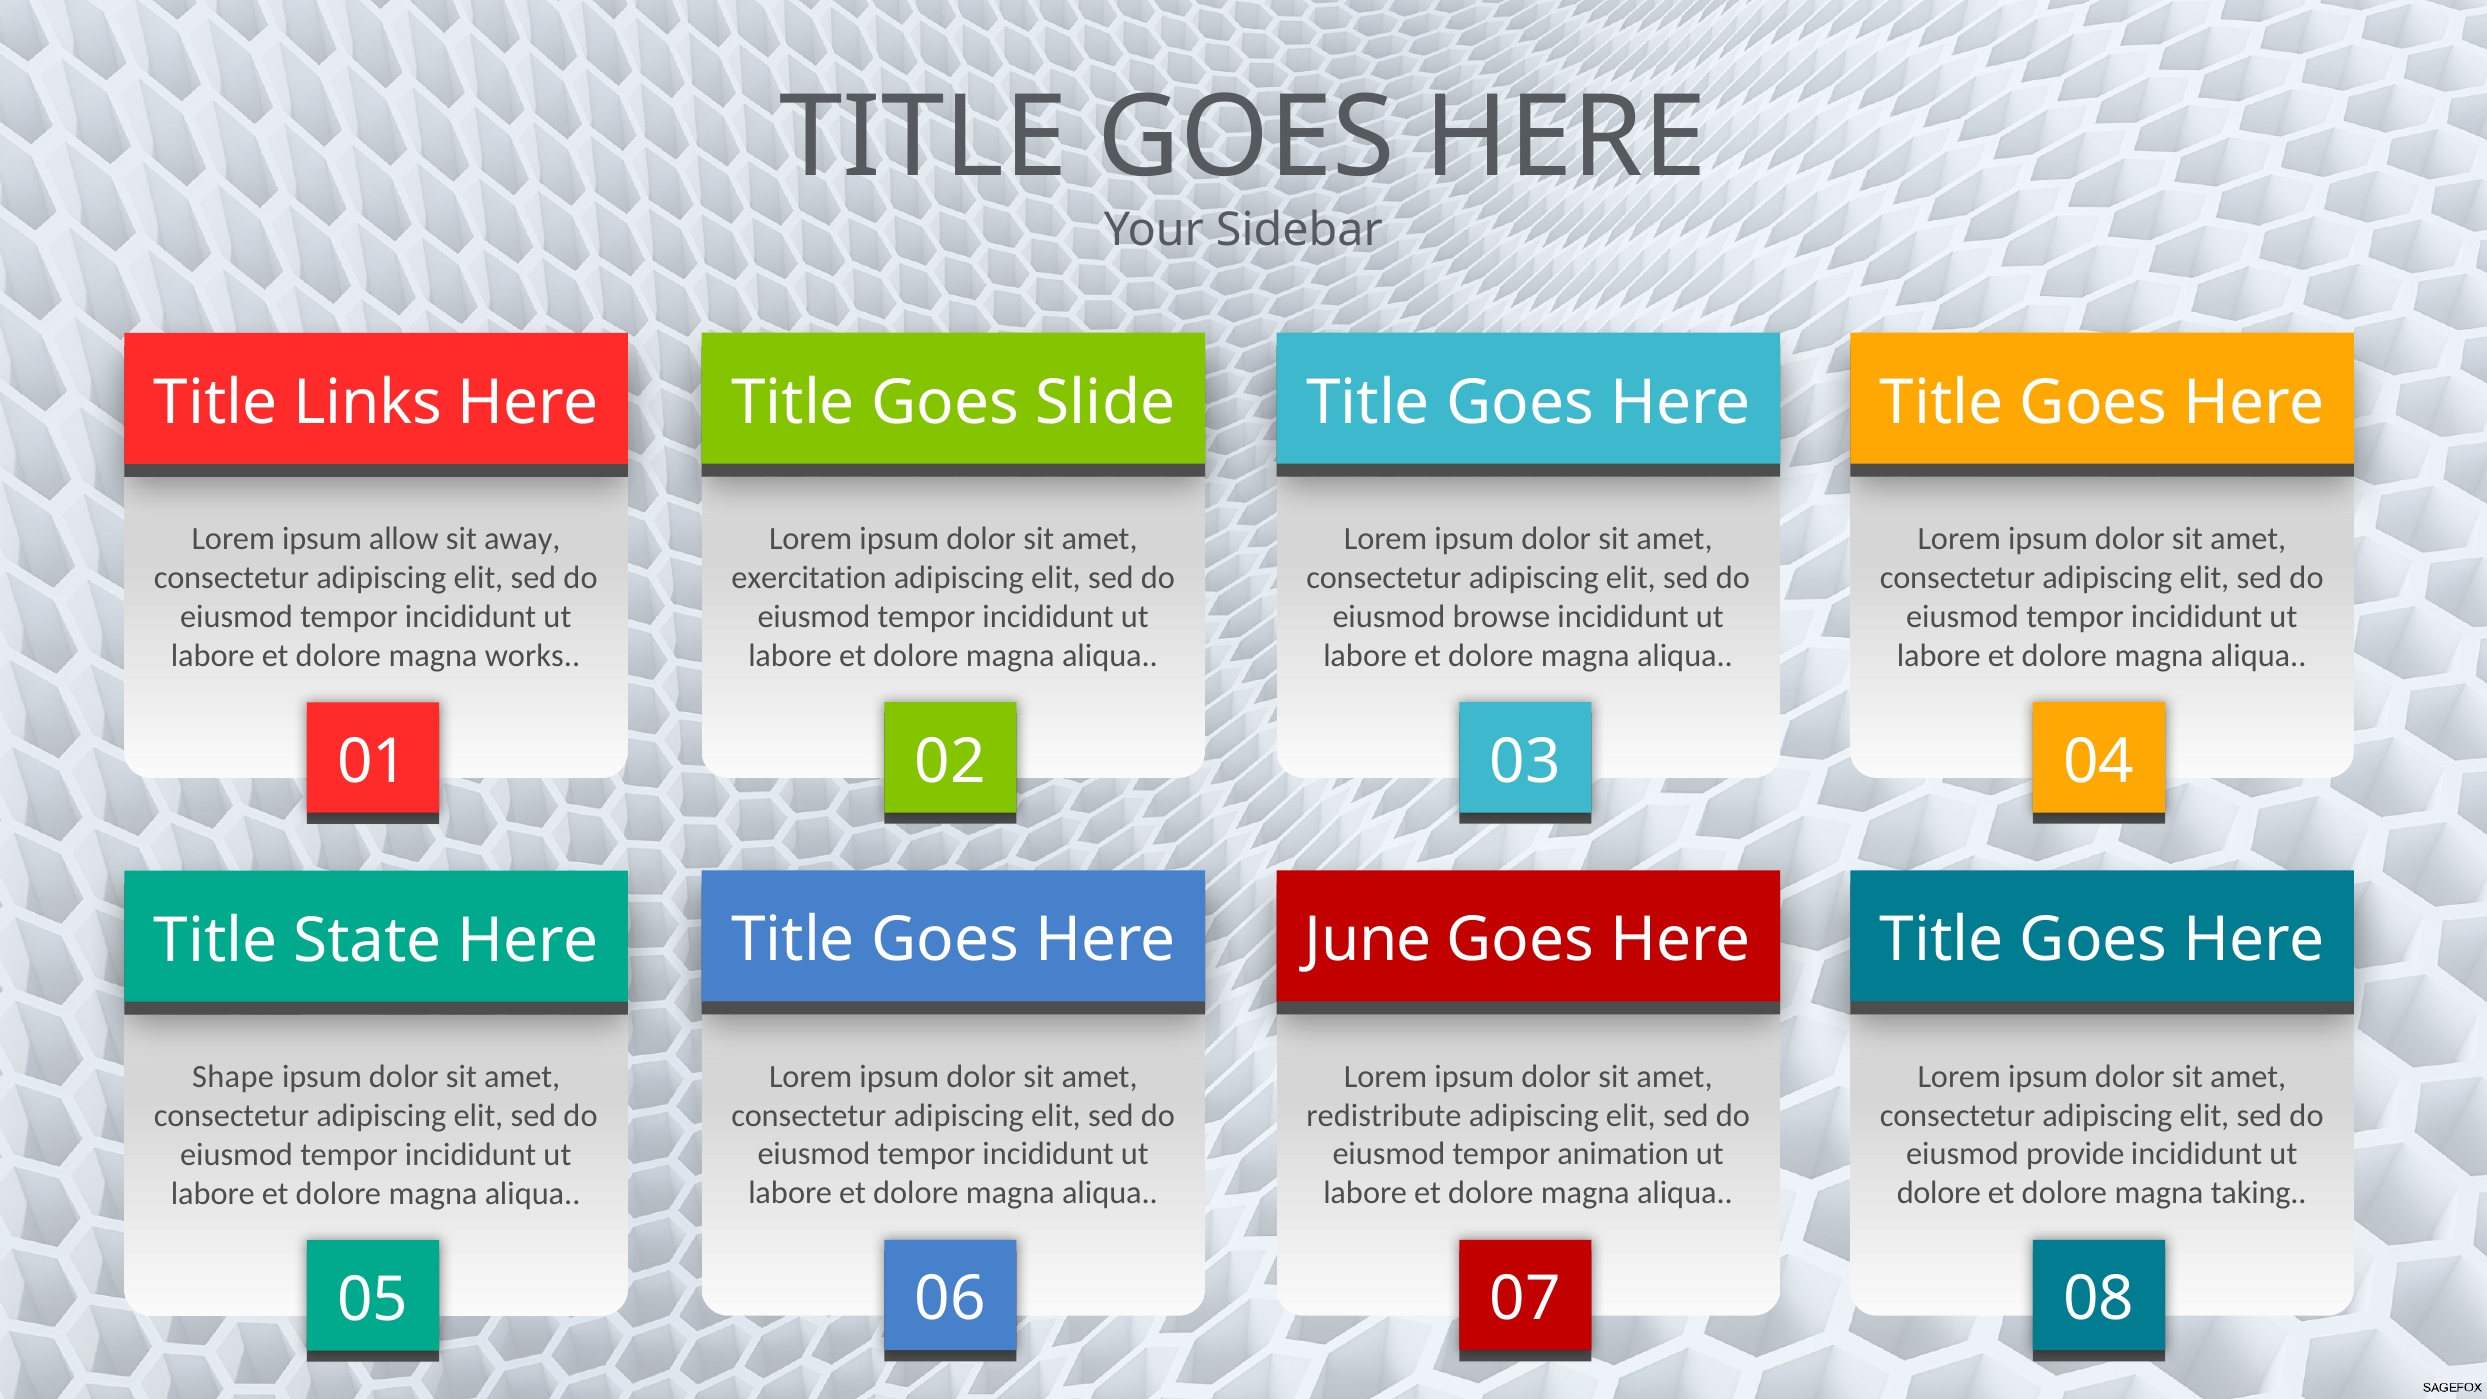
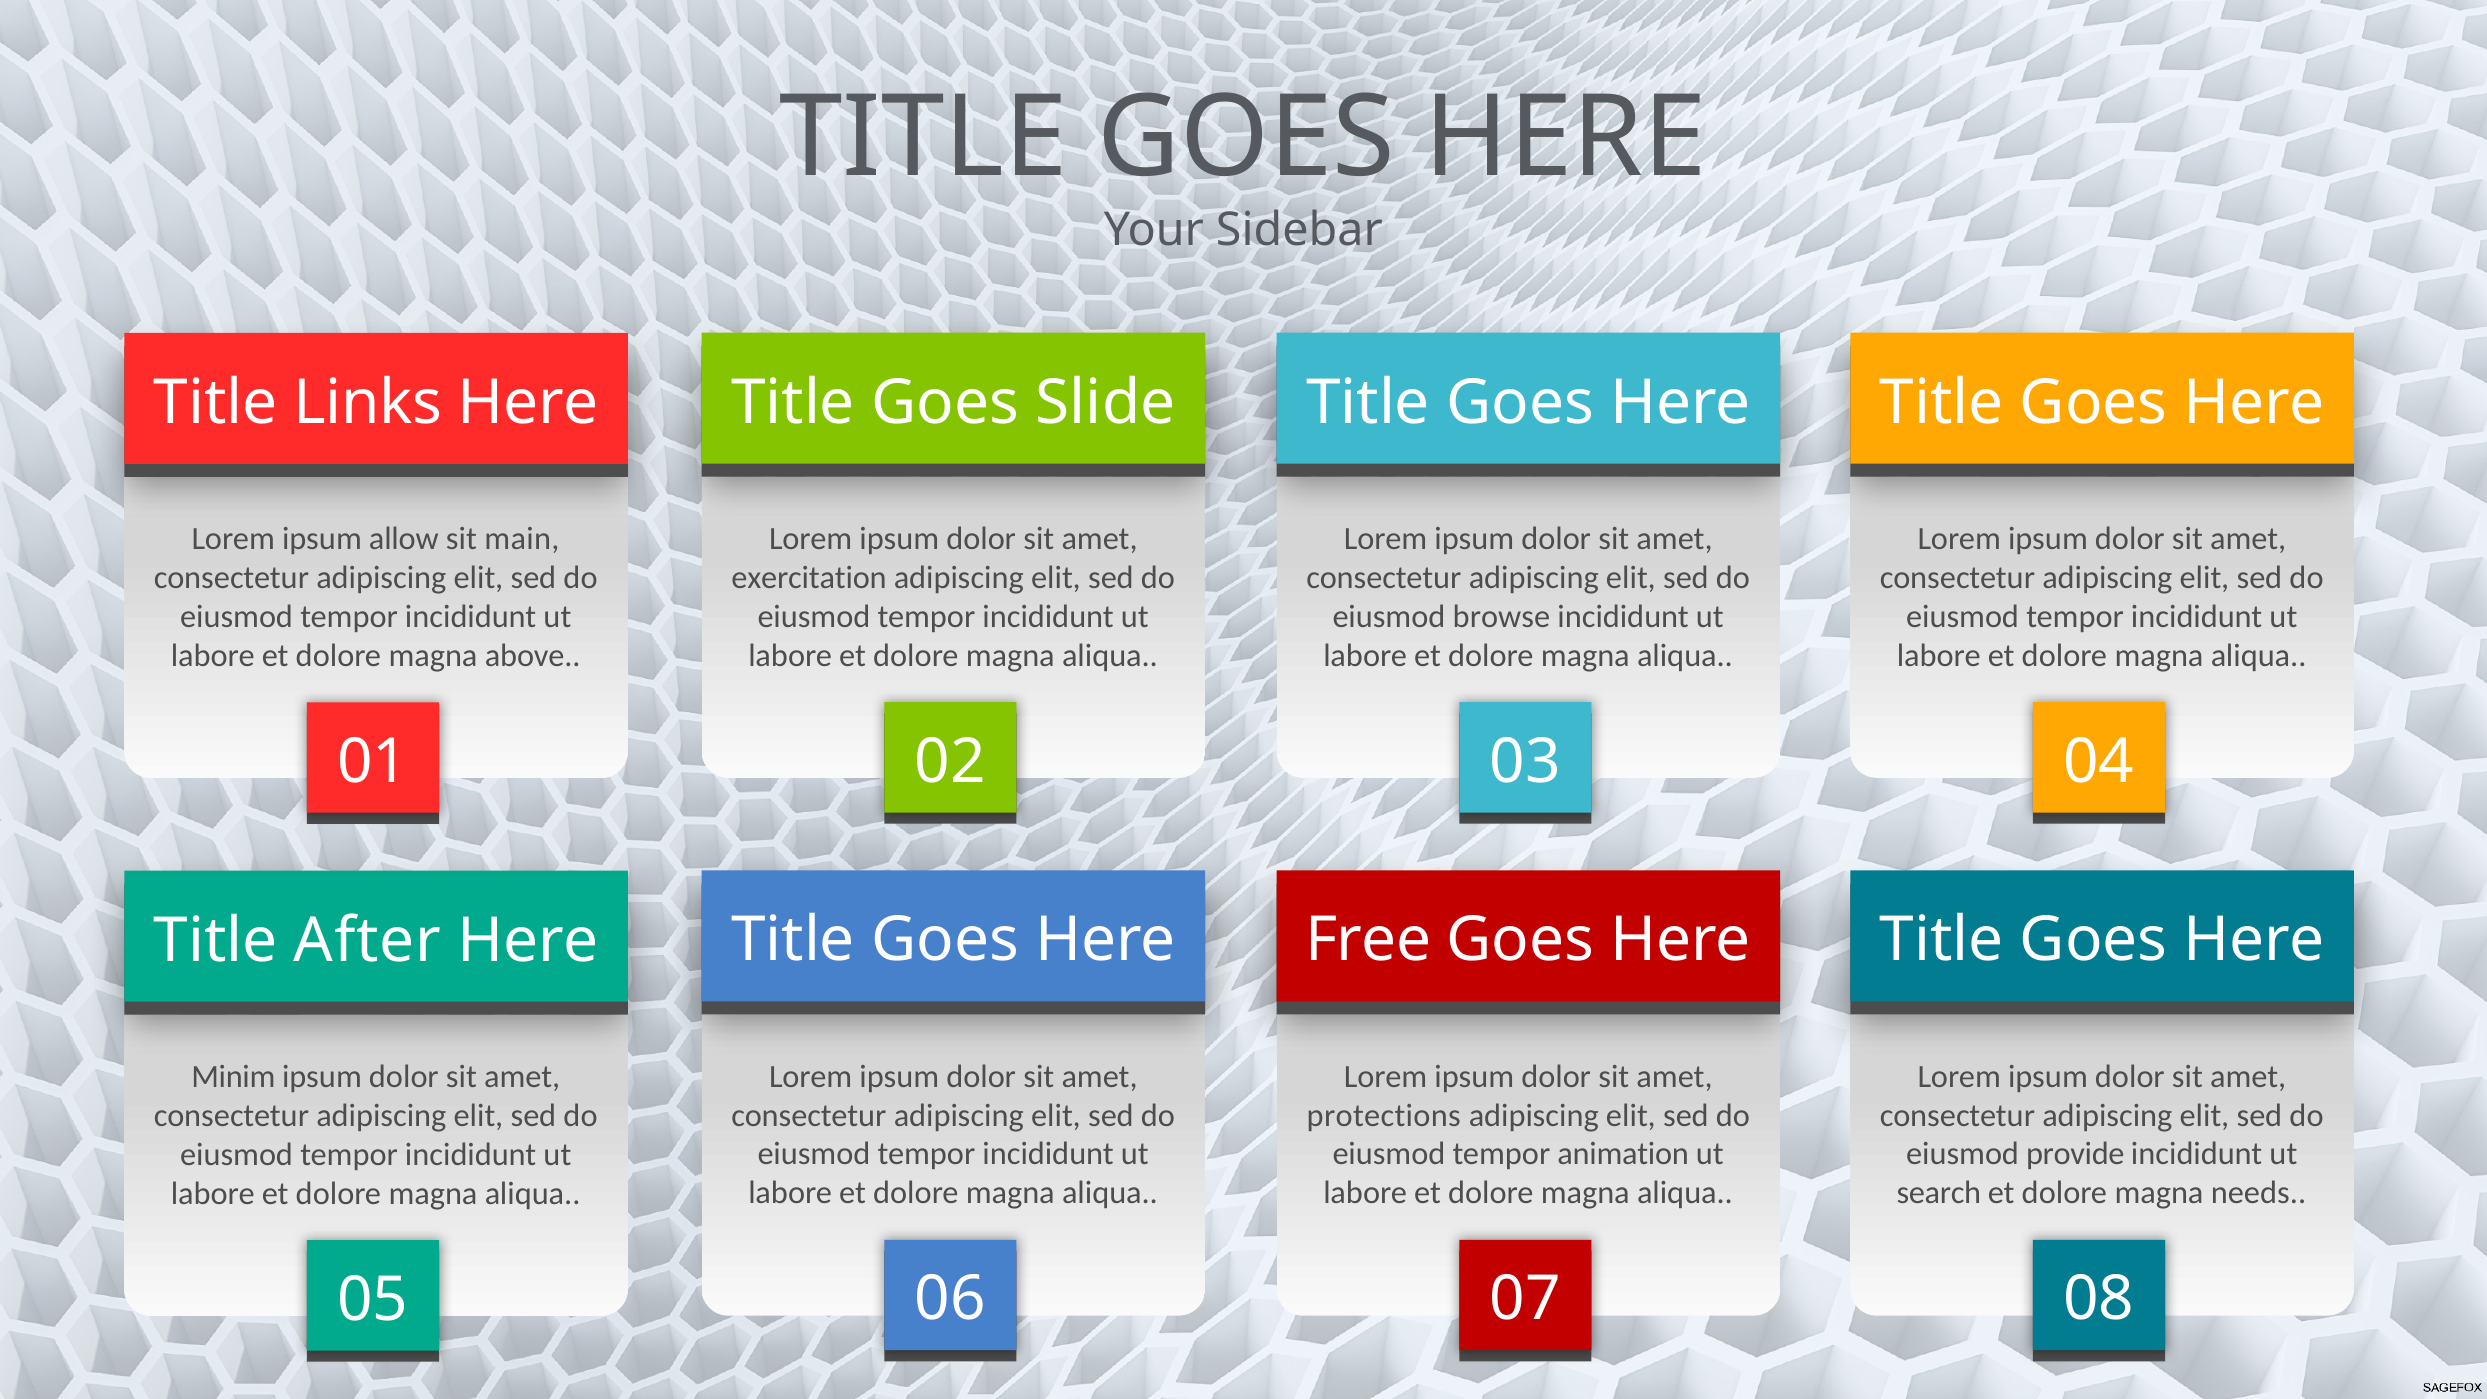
away: away -> main
works: works -> above
June: June -> Free
State: State -> After
Shape: Shape -> Minim
redistribute: redistribute -> protections
dolore at (1939, 1193): dolore -> search
taking: taking -> needs
